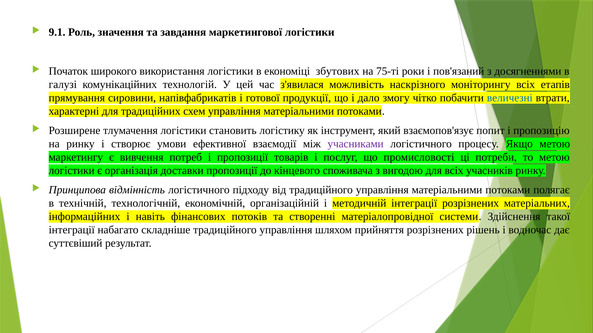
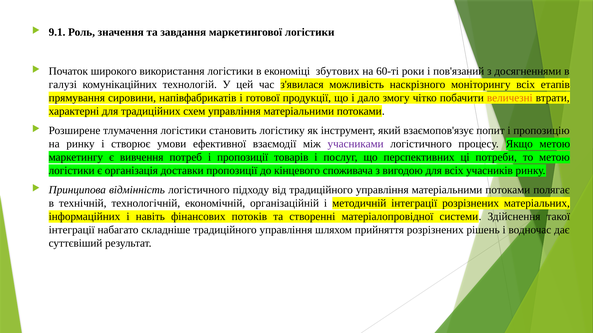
75-ті: 75-ті -> 60-ті
величезні colour: blue -> orange
промисловості: промисловості -> перспективних
